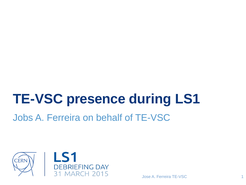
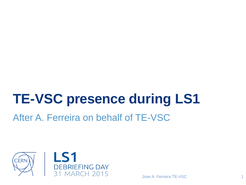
Jobs: Jobs -> After
